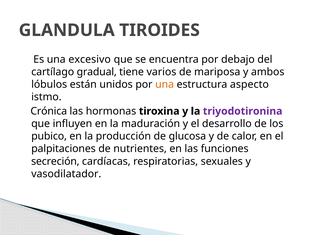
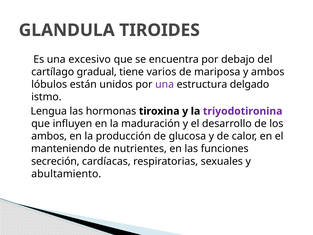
una at (165, 84) colour: orange -> purple
aspecto: aspecto -> delgado
Crónica: Crónica -> Lengua
pubico at (49, 136): pubico -> ambos
palpitaciones: palpitaciones -> manteniendo
vasodilatador: vasodilatador -> abultamiento
